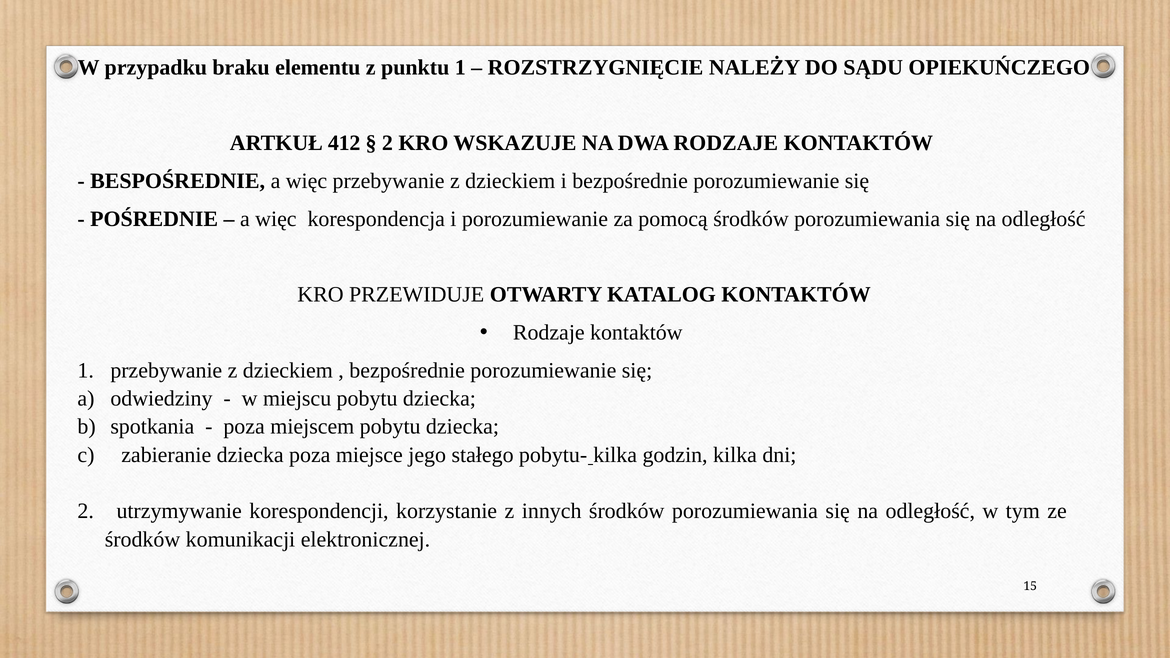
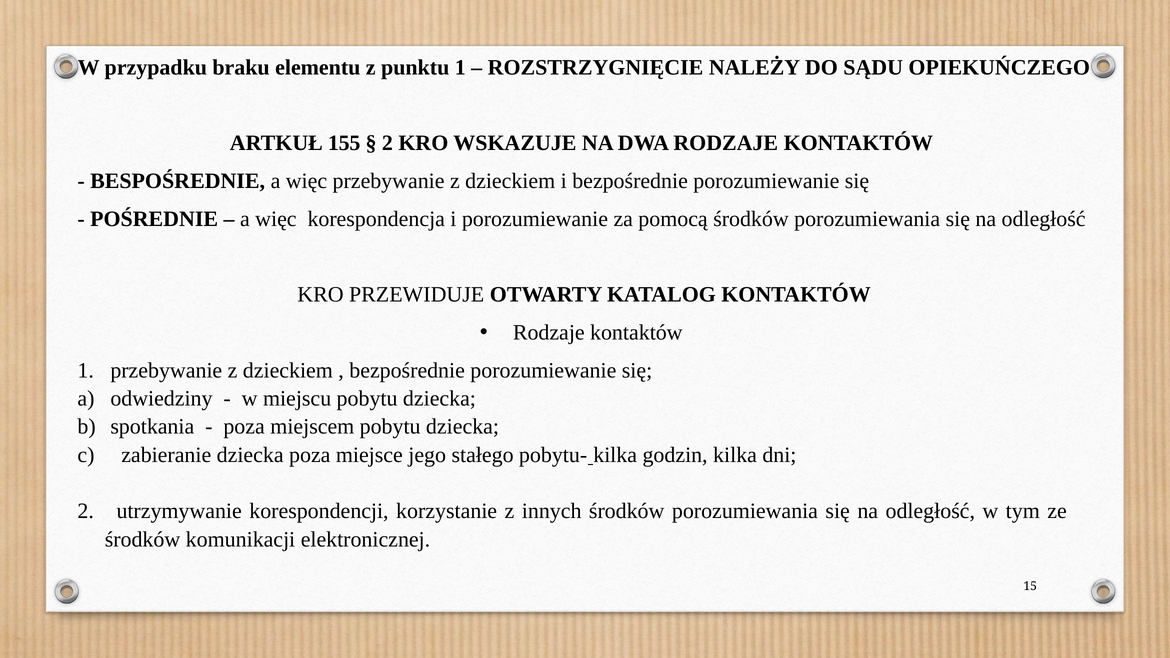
412: 412 -> 155
